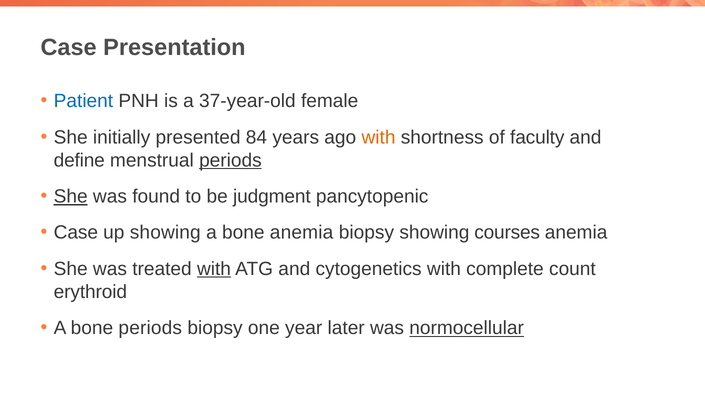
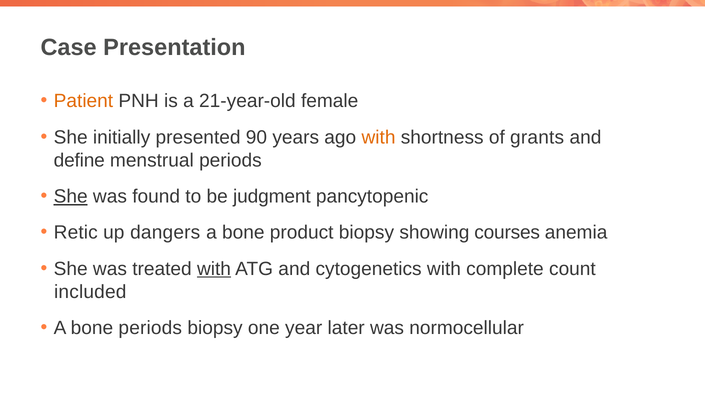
Patient colour: blue -> orange
37-year-old: 37-year-old -> 21-year-old
84: 84 -> 90
faculty: faculty -> grants
periods at (230, 160) underline: present -> none
Case at (76, 232): Case -> Retic
up showing: showing -> dangers
bone anemia: anemia -> product
erythroid: erythroid -> included
normocellular underline: present -> none
